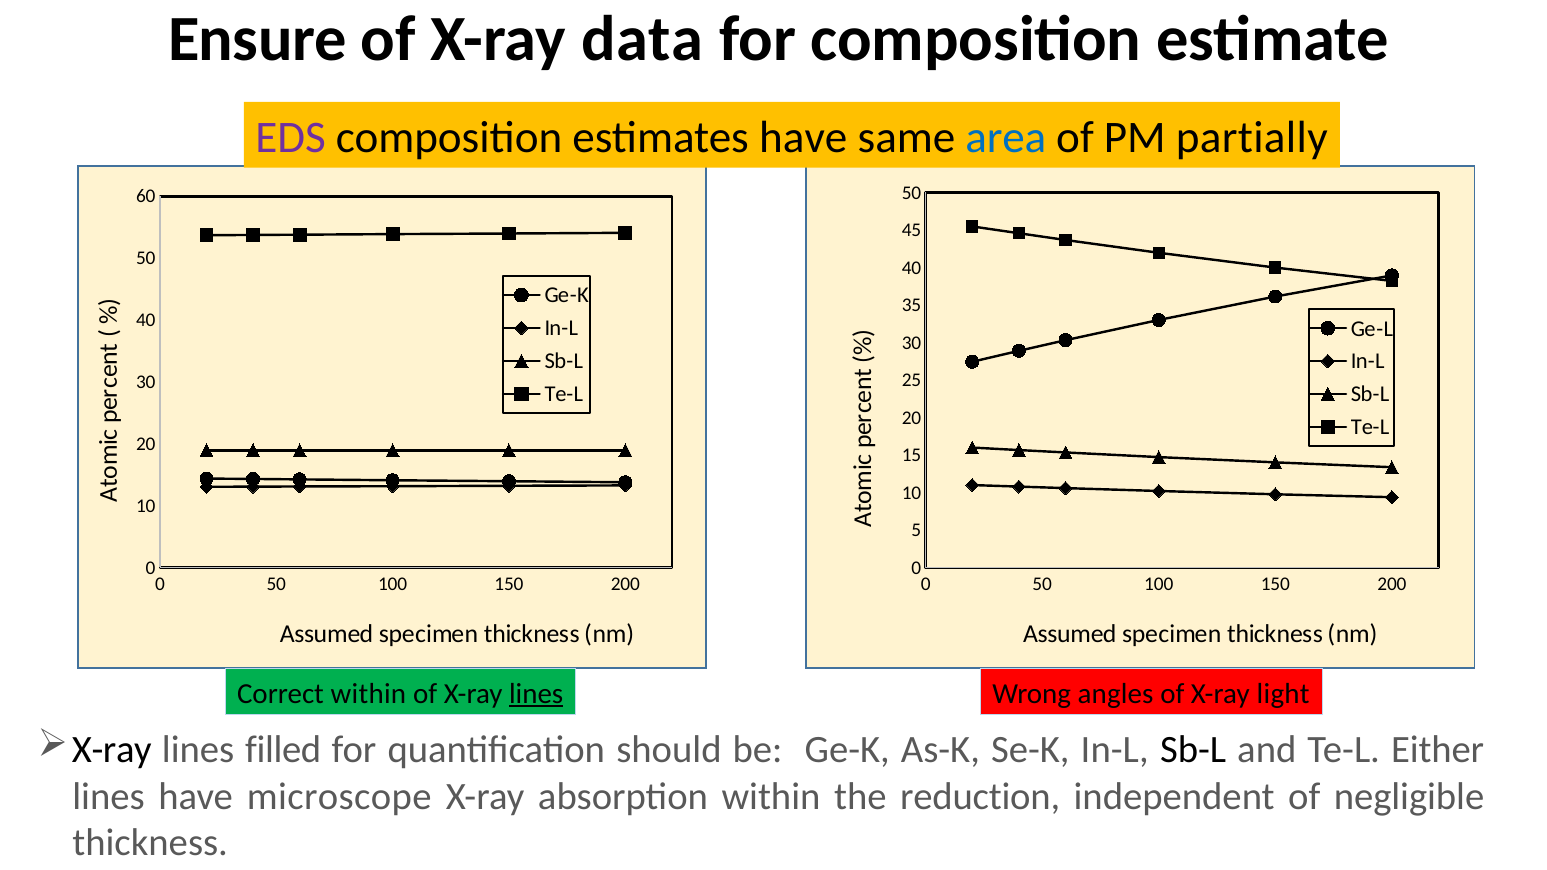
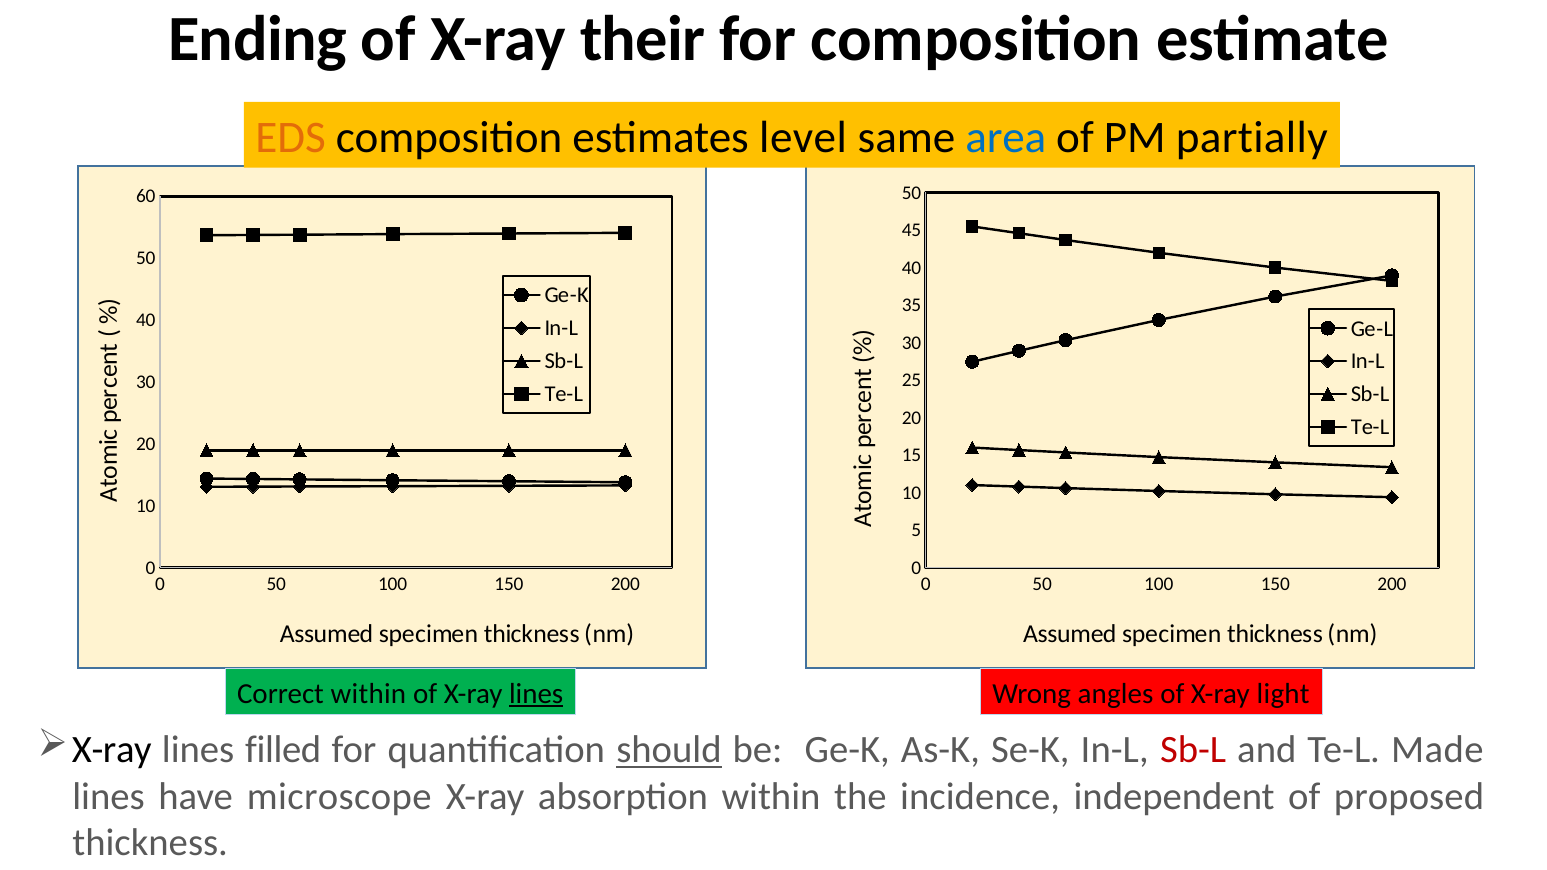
Ensure: Ensure -> Ending
data: data -> their
EDS colour: purple -> orange
estimates have: have -> level
should underline: none -> present
Sb-L at (1193, 750) colour: black -> red
Either: Either -> Made
reduction: reduction -> incidence
negligible: negligible -> proposed
